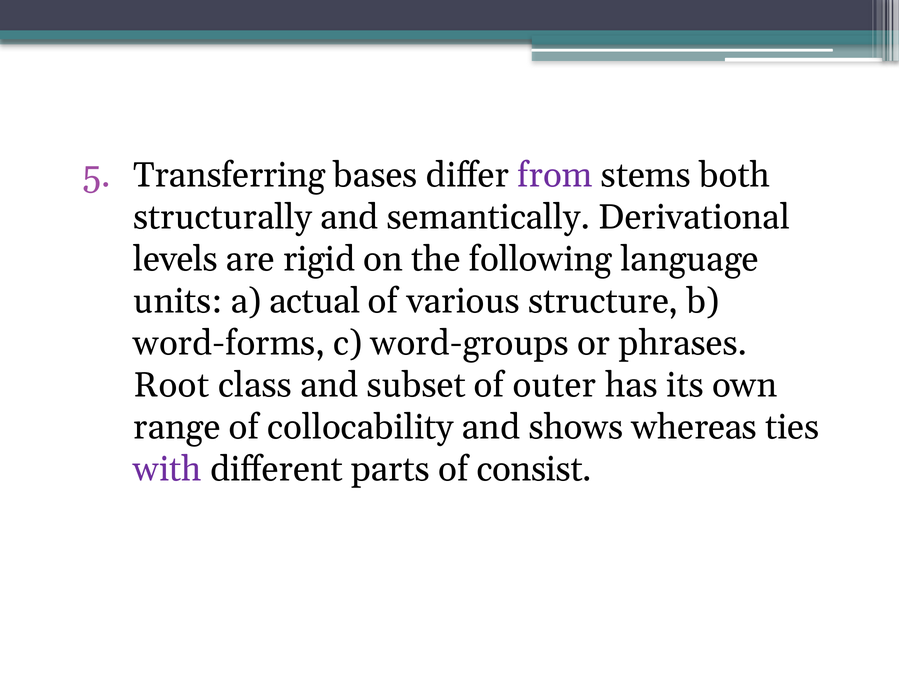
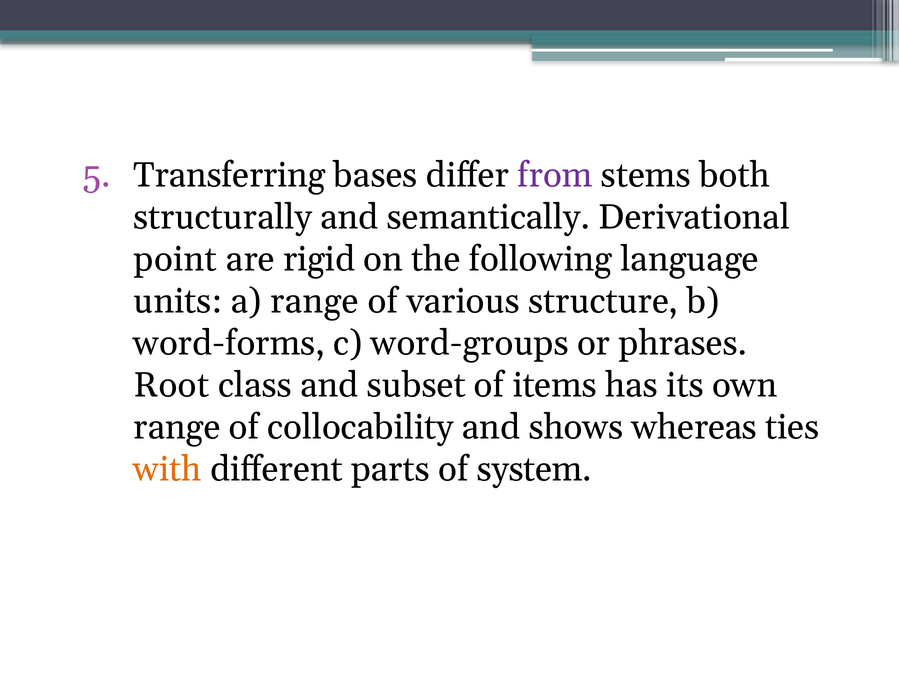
levels: levels -> point
a actual: actual -> range
outer: outer -> items
with colour: purple -> orange
consist: consist -> system
